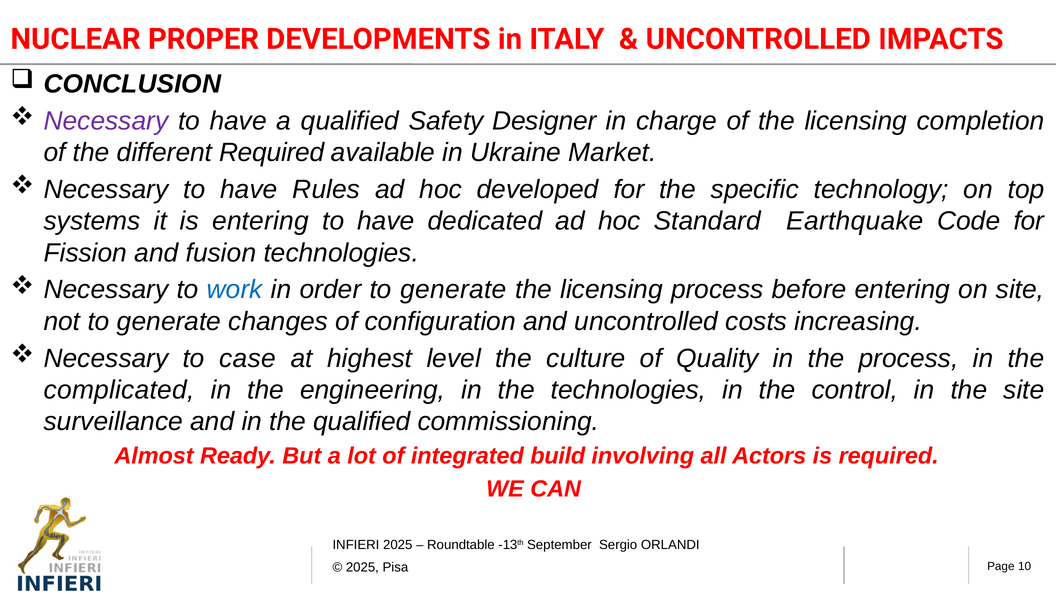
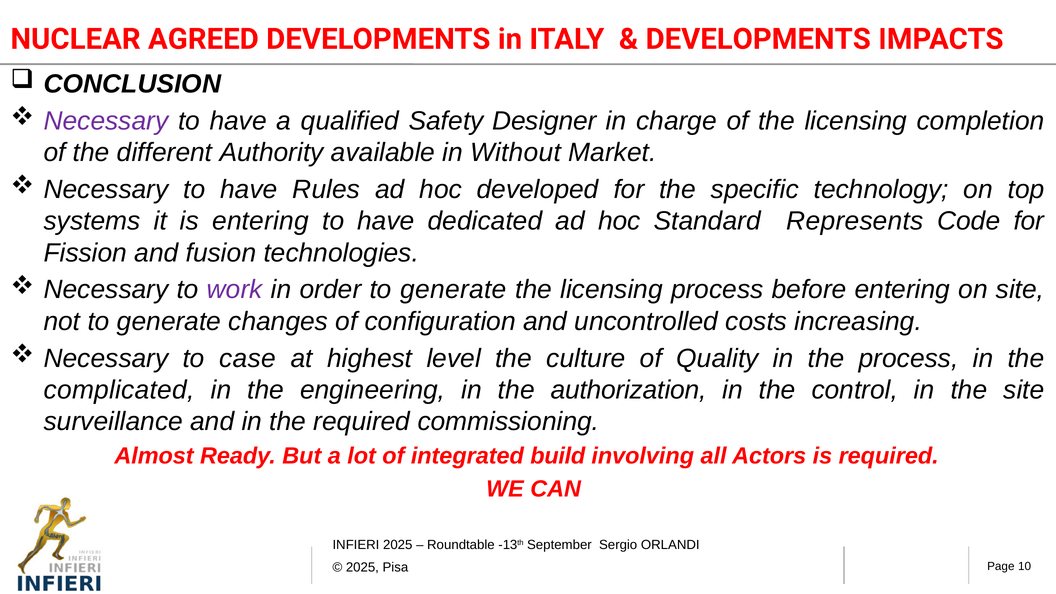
PROPER: PROPER -> AGREED
UNCONTROLLED at (758, 39): UNCONTROLLED -> DEVELOPMENTS
different Required: Required -> Authority
Ukraine: Ukraine -> Without
Earthquake: Earthquake -> Represents
work colour: blue -> purple
the technologies: technologies -> authorization
the qualified: qualified -> required
